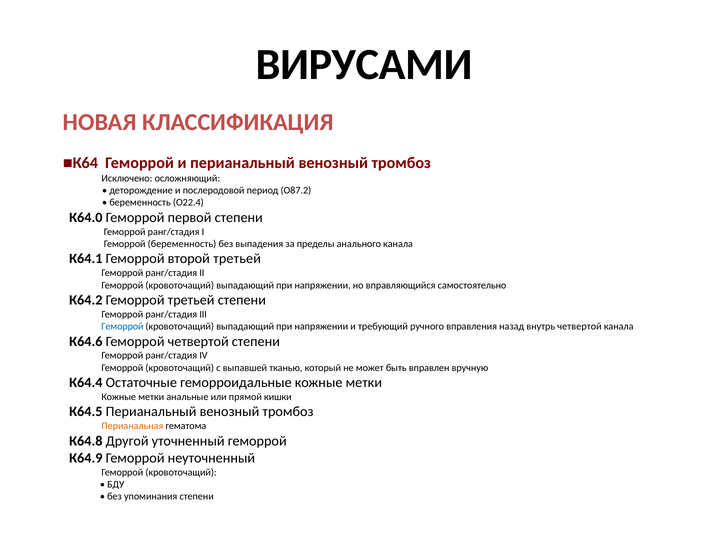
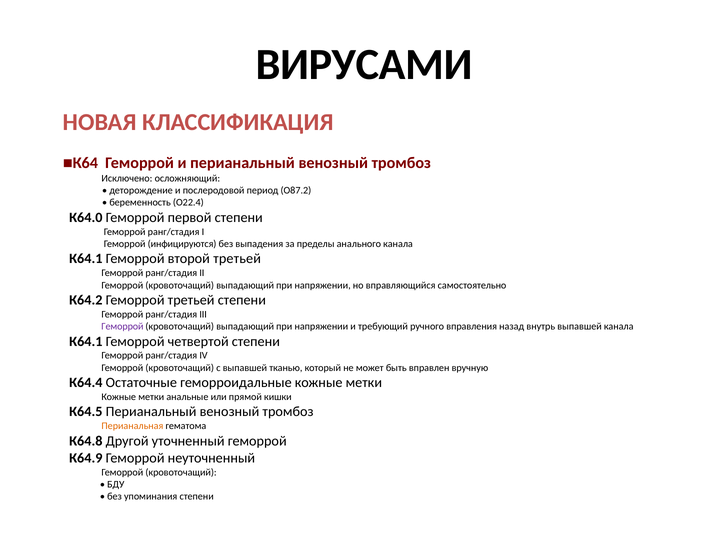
Геморрой беременность: беременность -> инфицируются
Геморрой at (122, 326) colour: blue -> purple
внутрь четвертой: четвертой -> выпавшей
К64.6 at (86, 341): К64.6 -> К64.1
